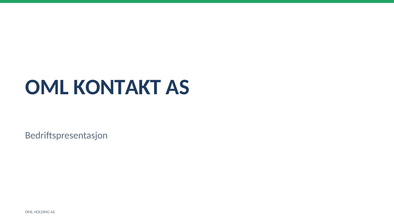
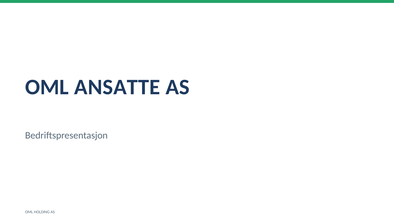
KONTAKT: KONTAKT -> ANSATTE
